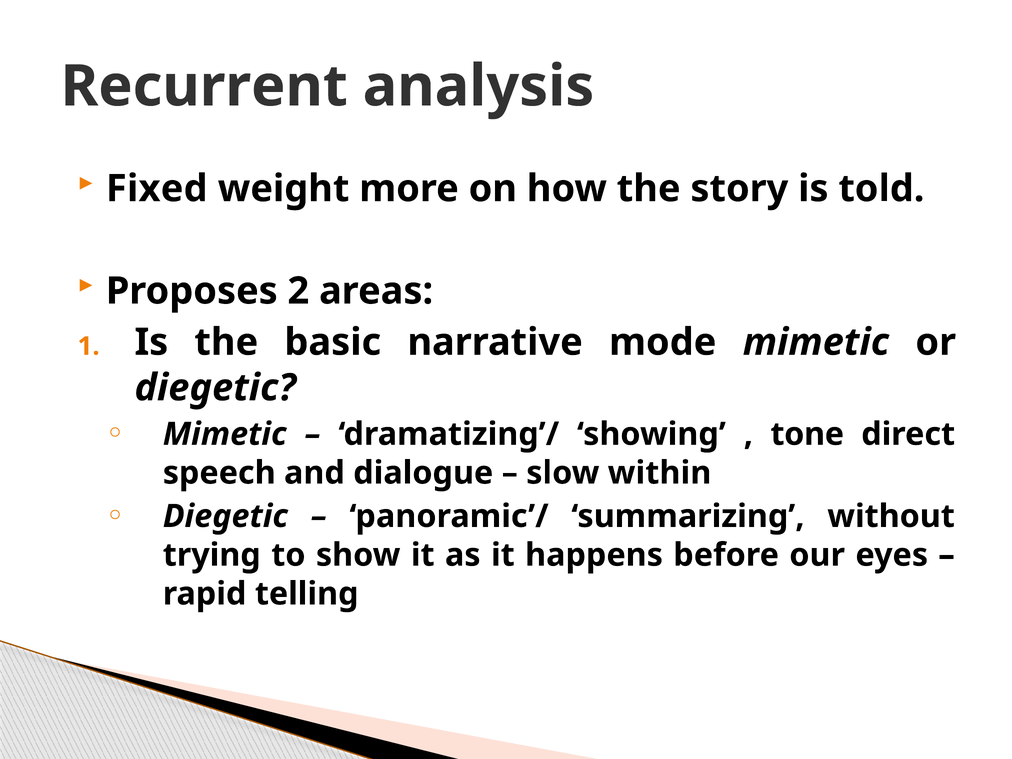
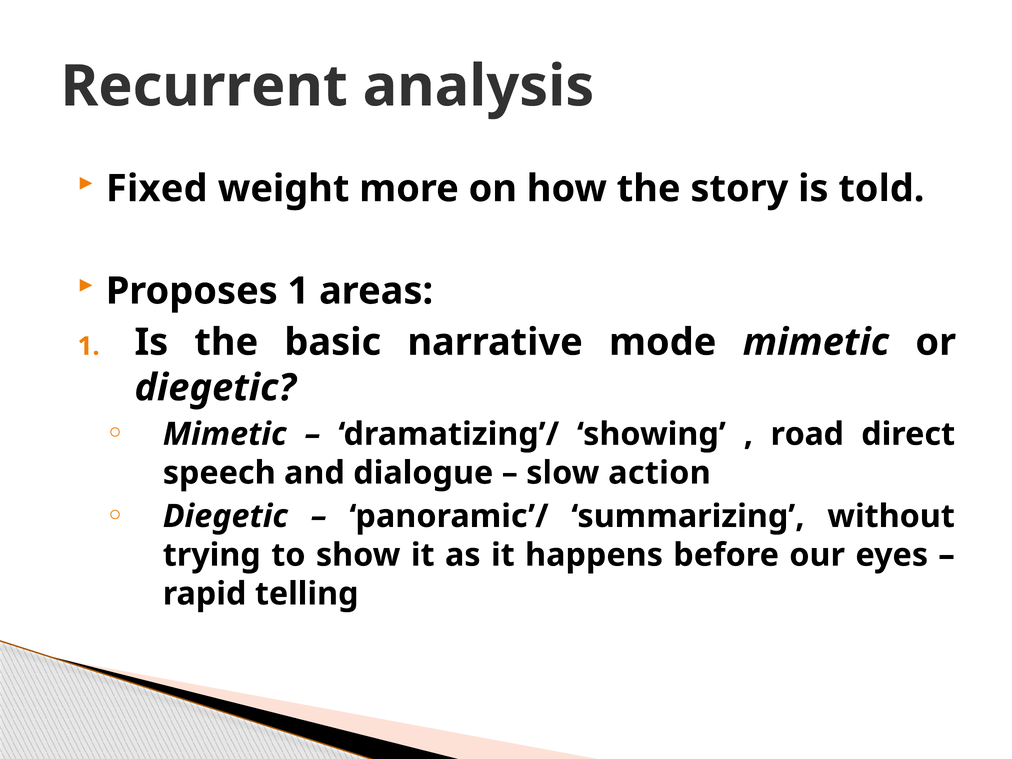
Proposes 2: 2 -> 1
tone: tone -> road
within: within -> action
